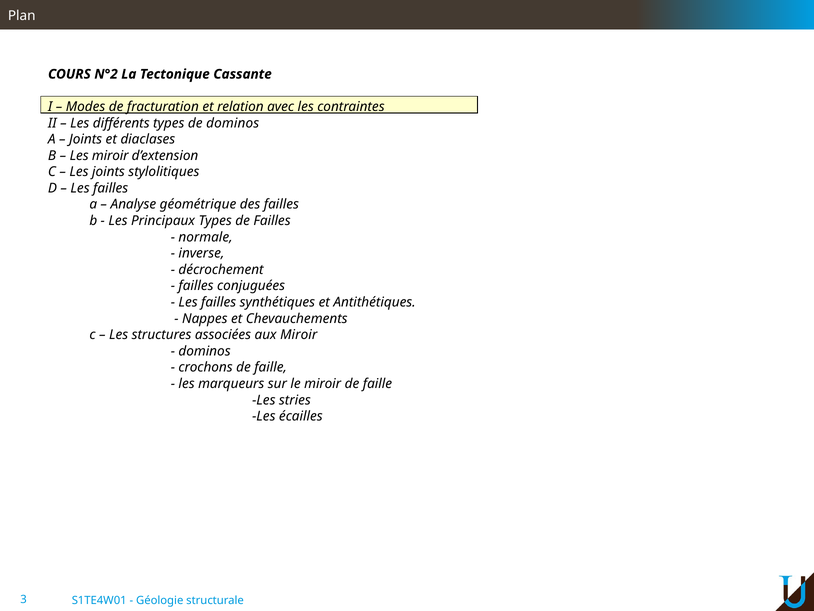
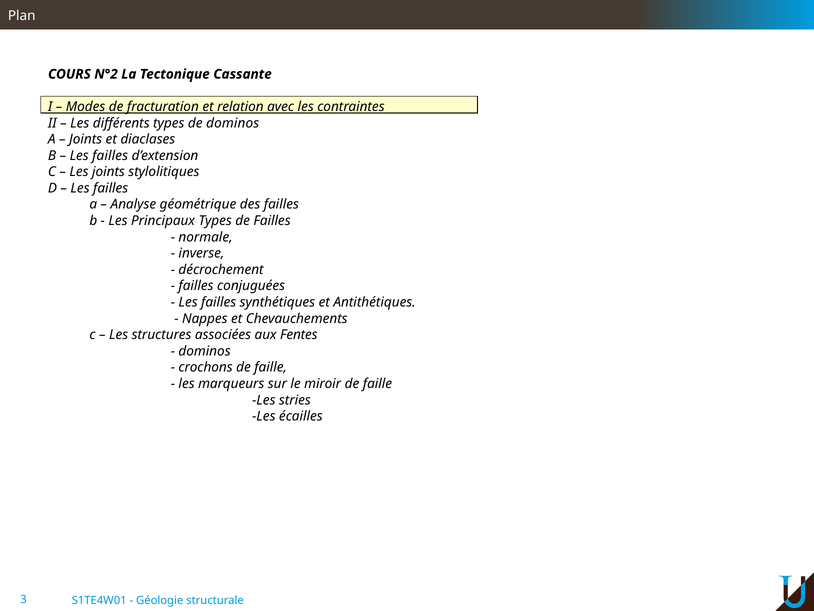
miroir at (110, 156): miroir -> failles
aux Miroir: Miroir -> Fentes
